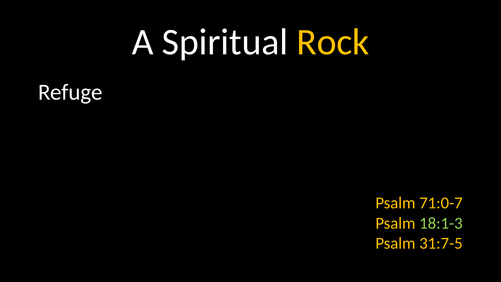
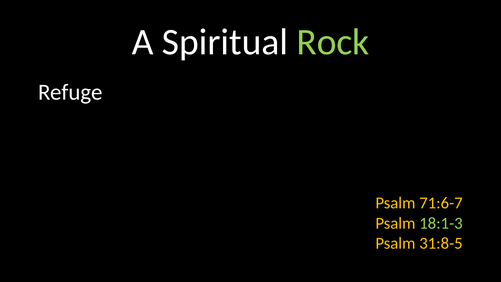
Rock colour: yellow -> light green
71:0-7: 71:0-7 -> 71:6-7
31:7-5: 31:7-5 -> 31:8-5
